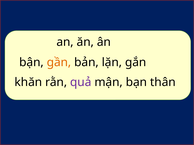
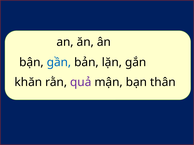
gần colour: orange -> blue
